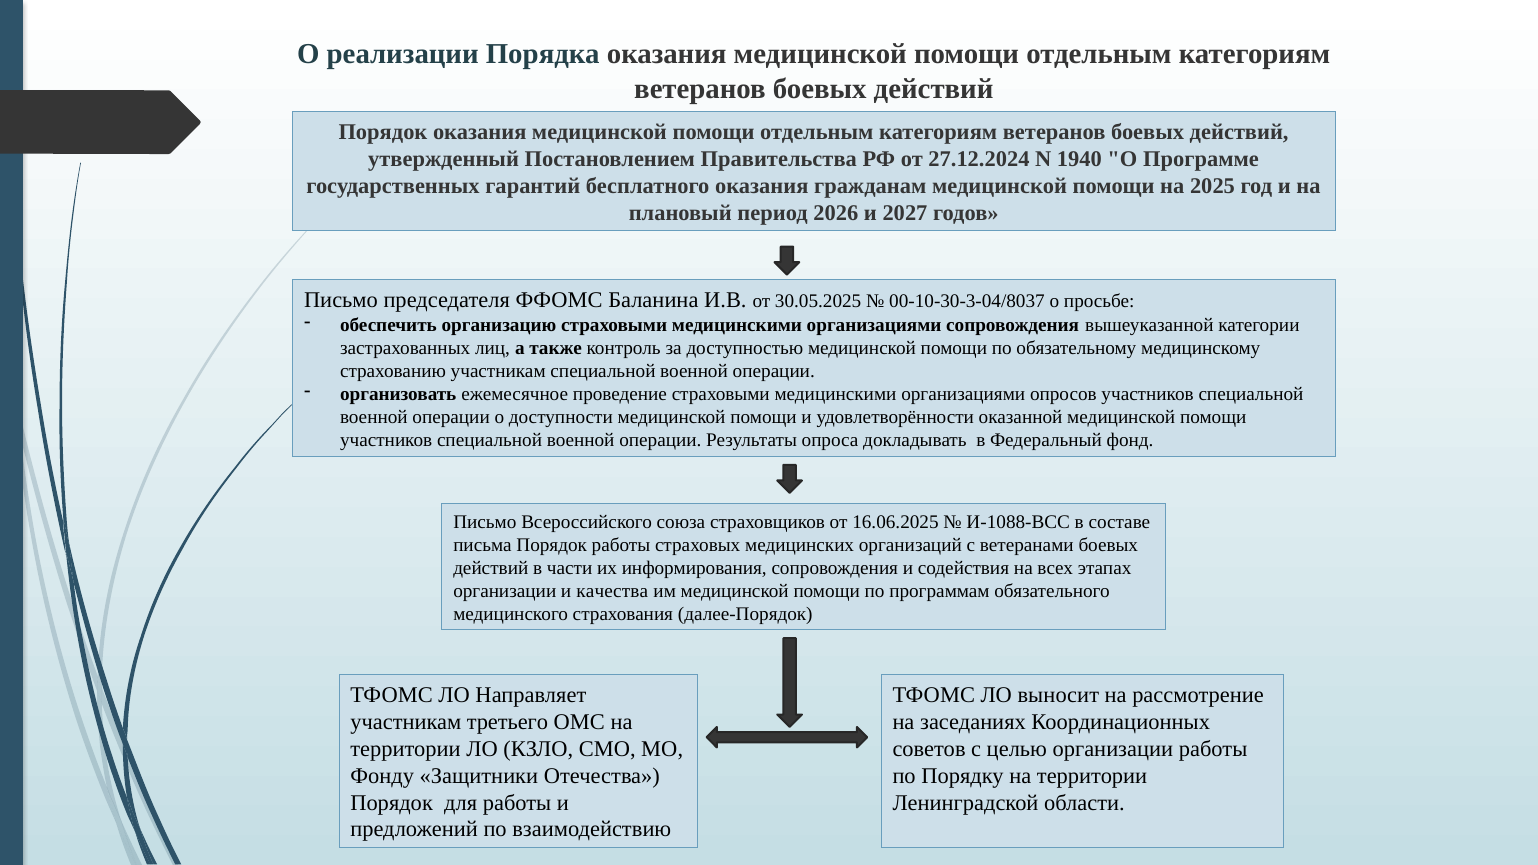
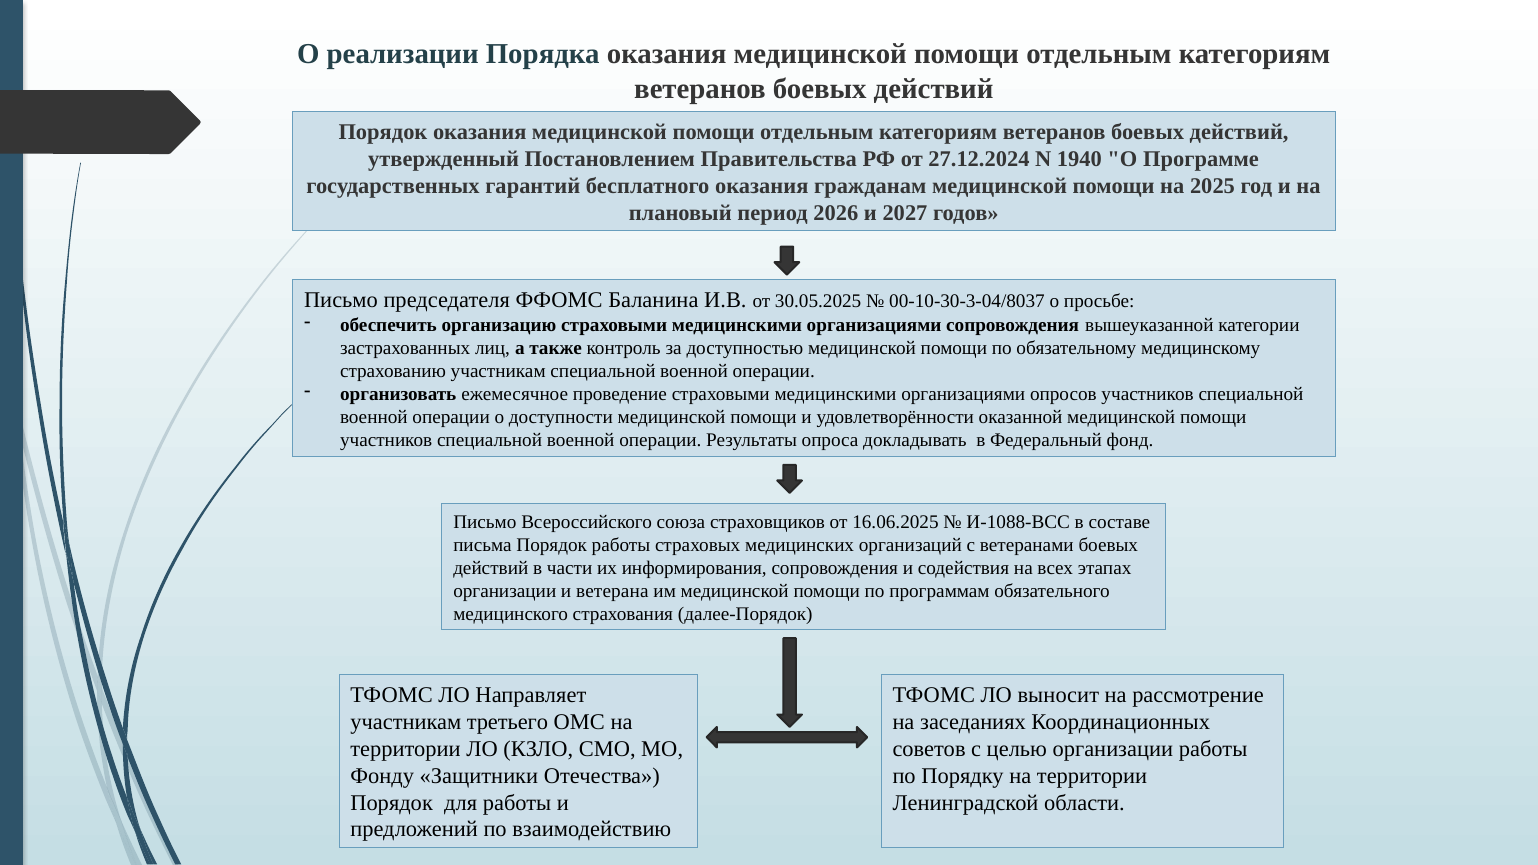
качества: качества -> ветерана
